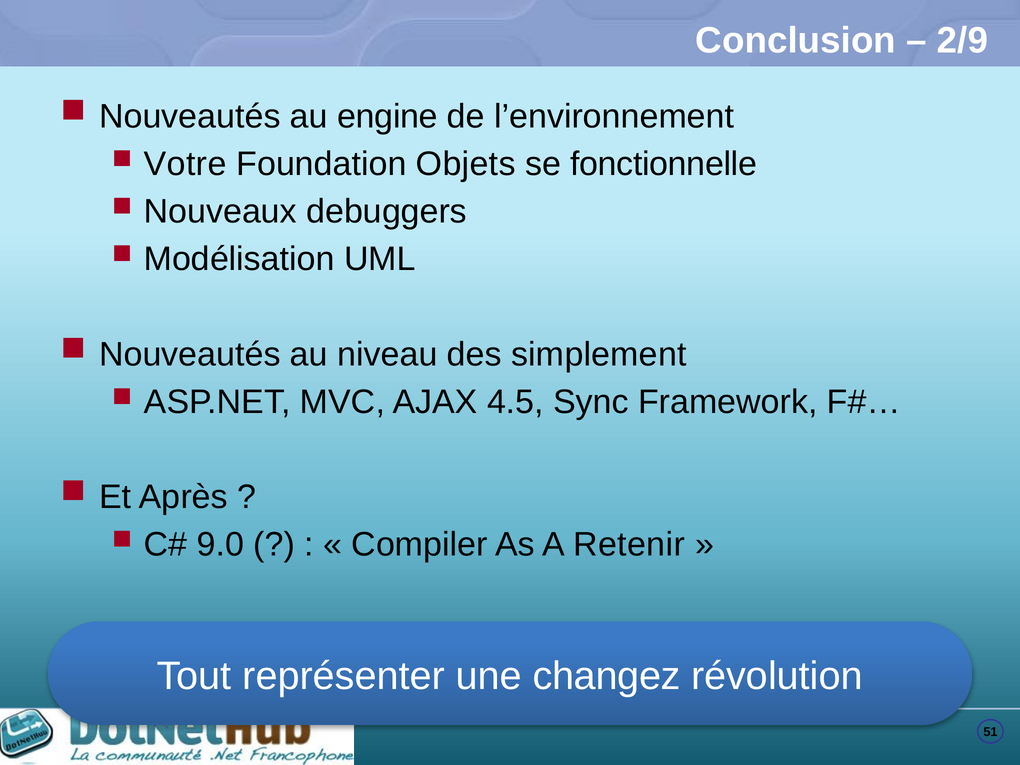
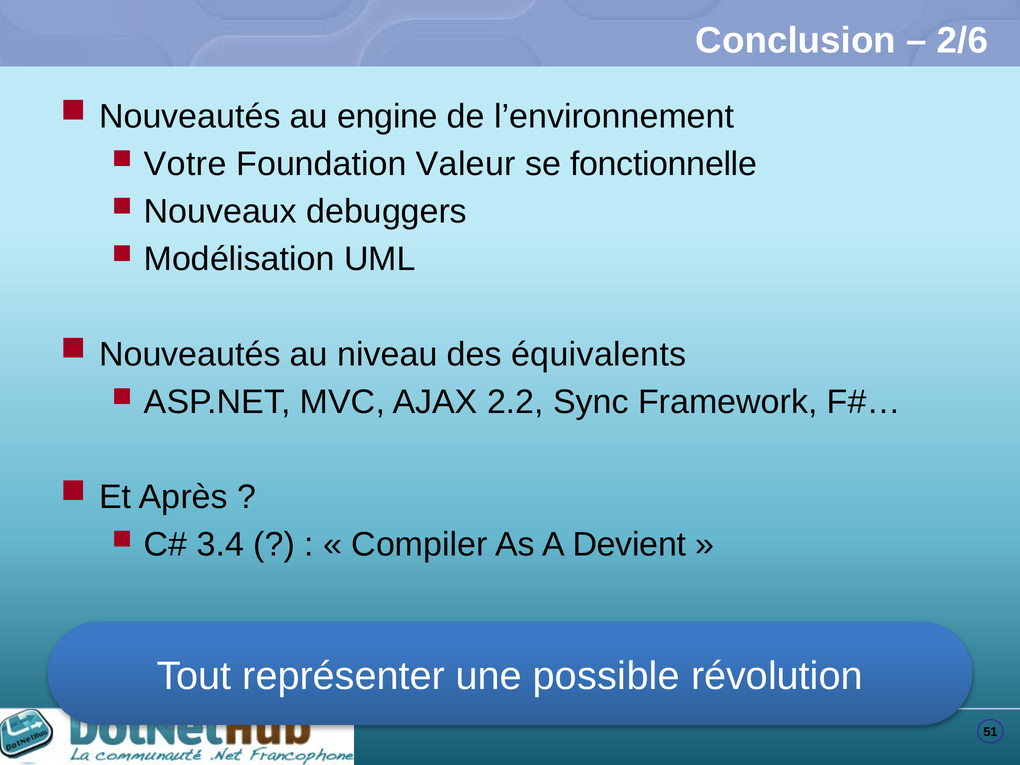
2/9: 2/9 -> 2/6
Objets: Objets -> Valeur
simplement: simplement -> équivalents
4.5: 4.5 -> 2.2
9.0: 9.0 -> 3.4
Retenir: Retenir -> Devient
changez: changez -> possible
